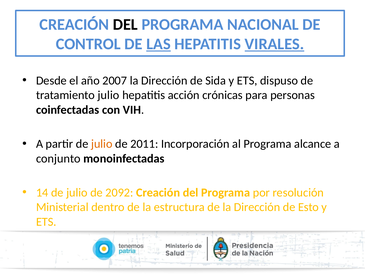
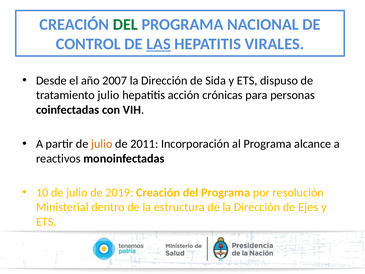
DEL at (125, 25) colour: black -> green
VIRALES underline: present -> none
conjunto: conjunto -> reactivos
14: 14 -> 10
2092: 2092 -> 2019
Esto: Esto -> Ejes
